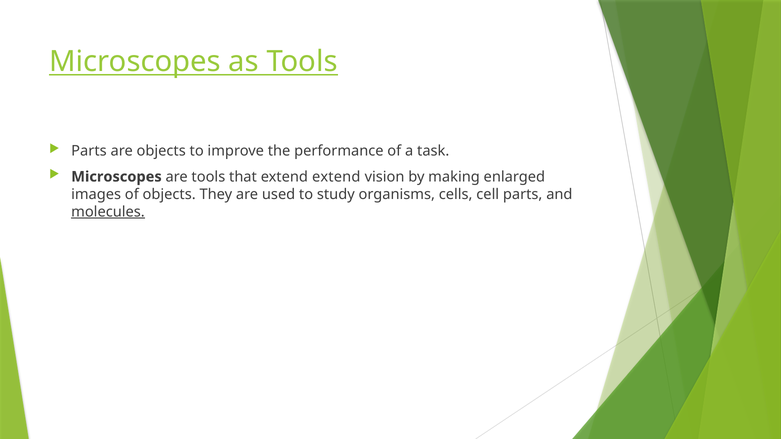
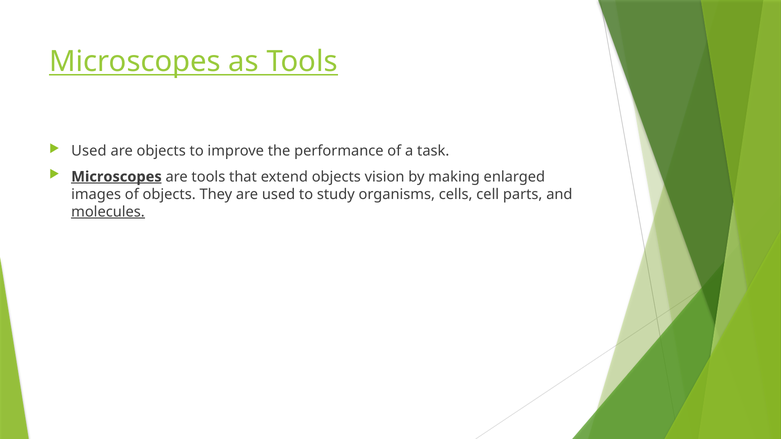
Parts at (89, 151): Parts -> Used
Microscopes at (116, 177) underline: none -> present
extend extend: extend -> objects
